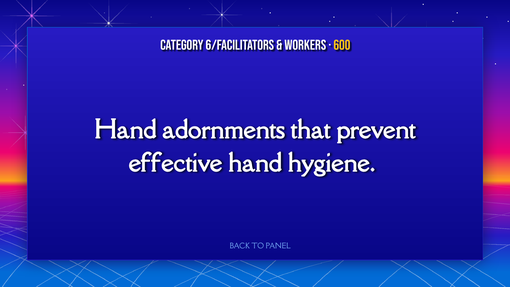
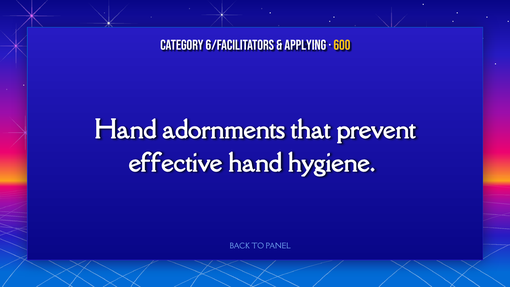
workers: workers -> applying
